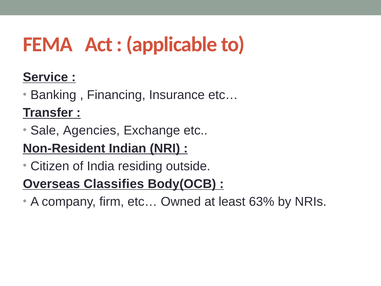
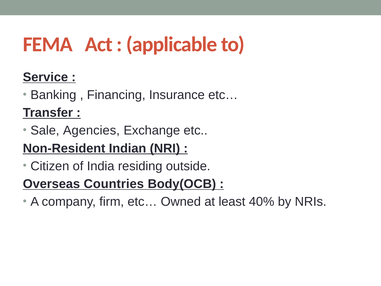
Classifies: Classifies -> Countries
63%: 63% -> 40%
